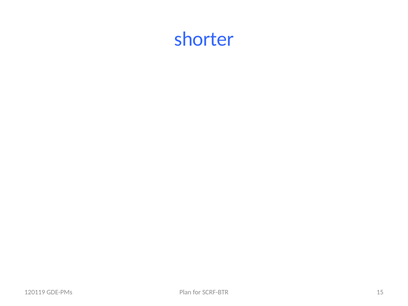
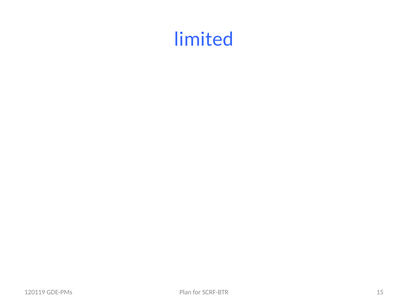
shorter: shorter -> limited
